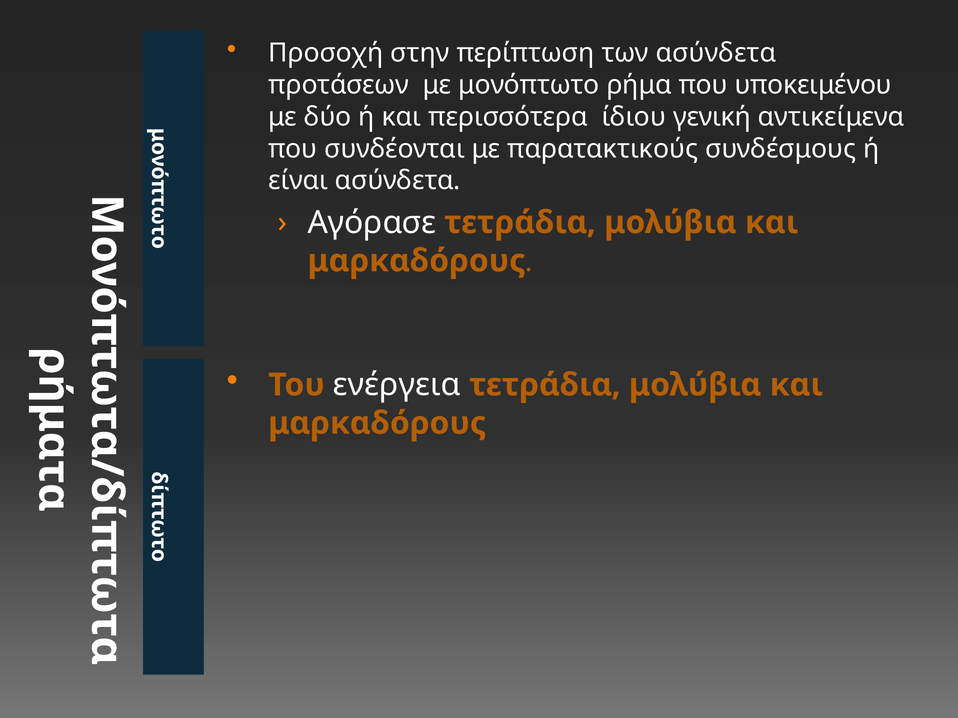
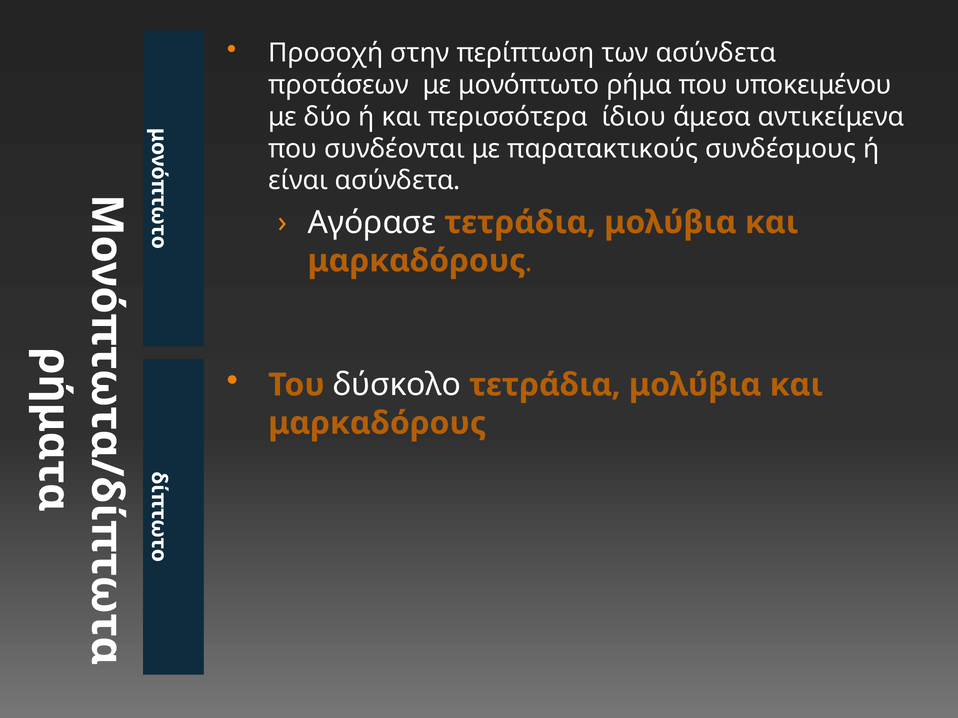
γενική: γενική -> άμεσα
ενέργεια: ενέργεια -> δύσκολο
